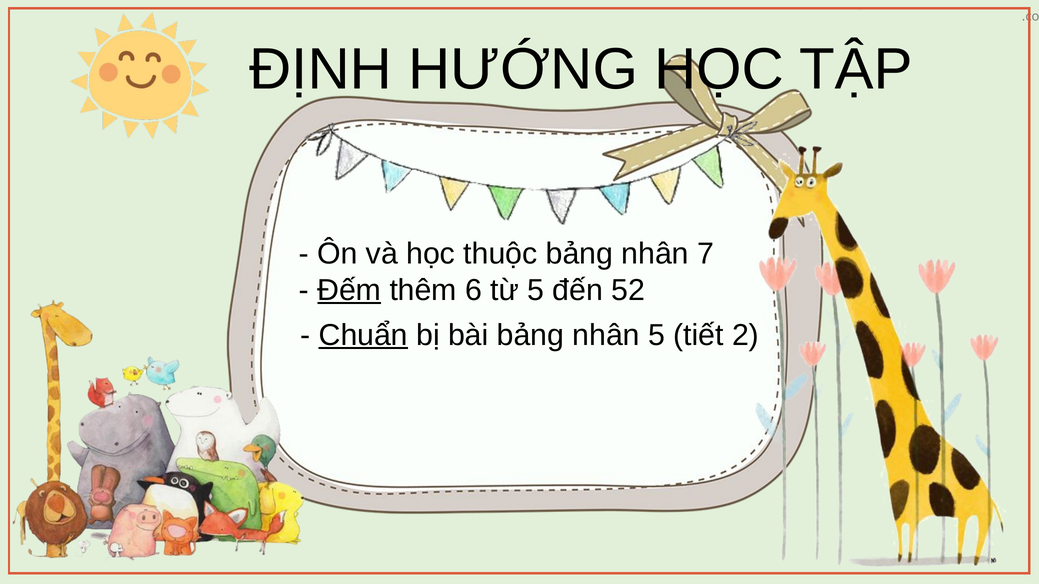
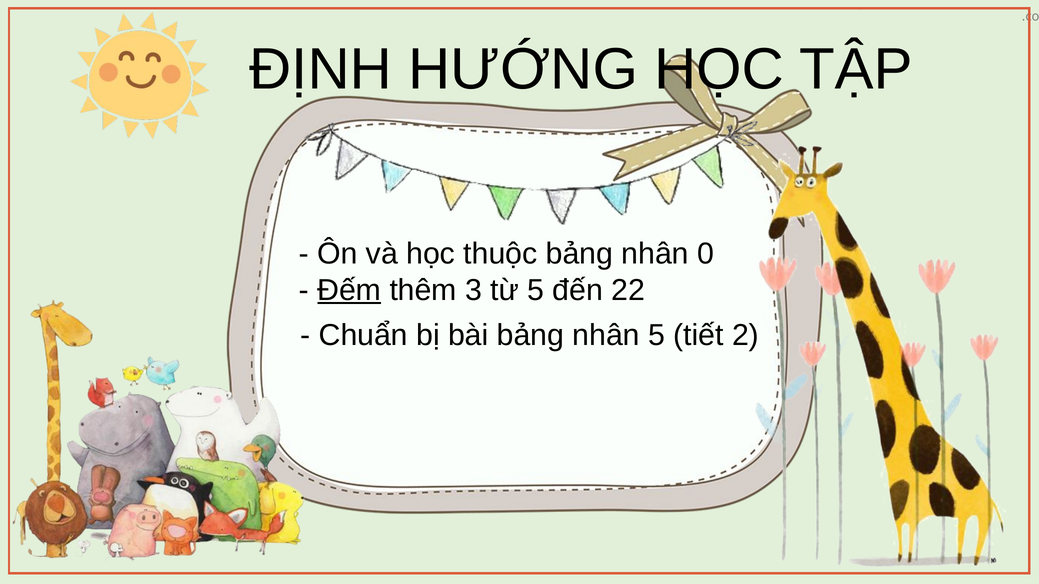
7: 7 -> 0
6: 6 -> 3
52: 52 -> 22
Chuẩn underline: present -> none
